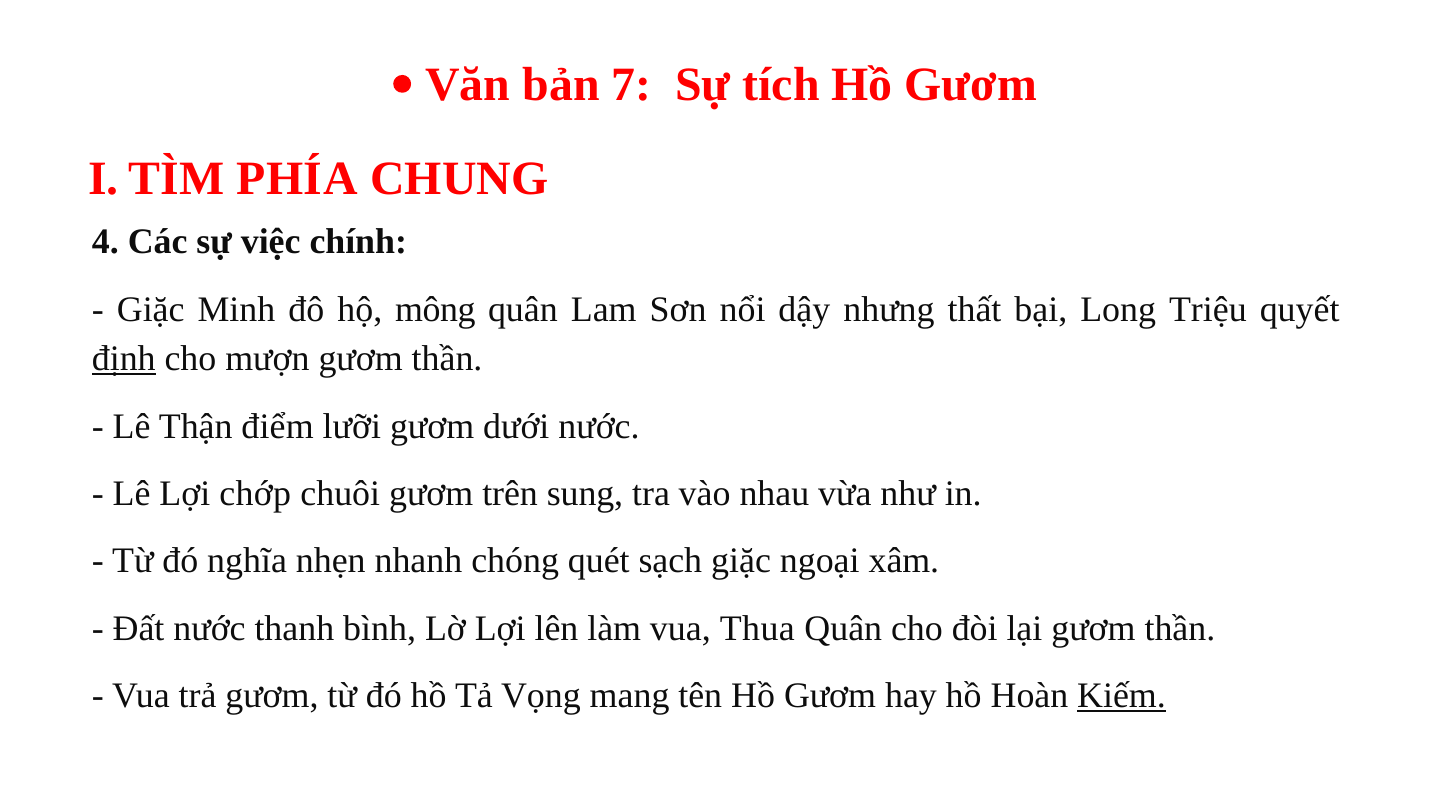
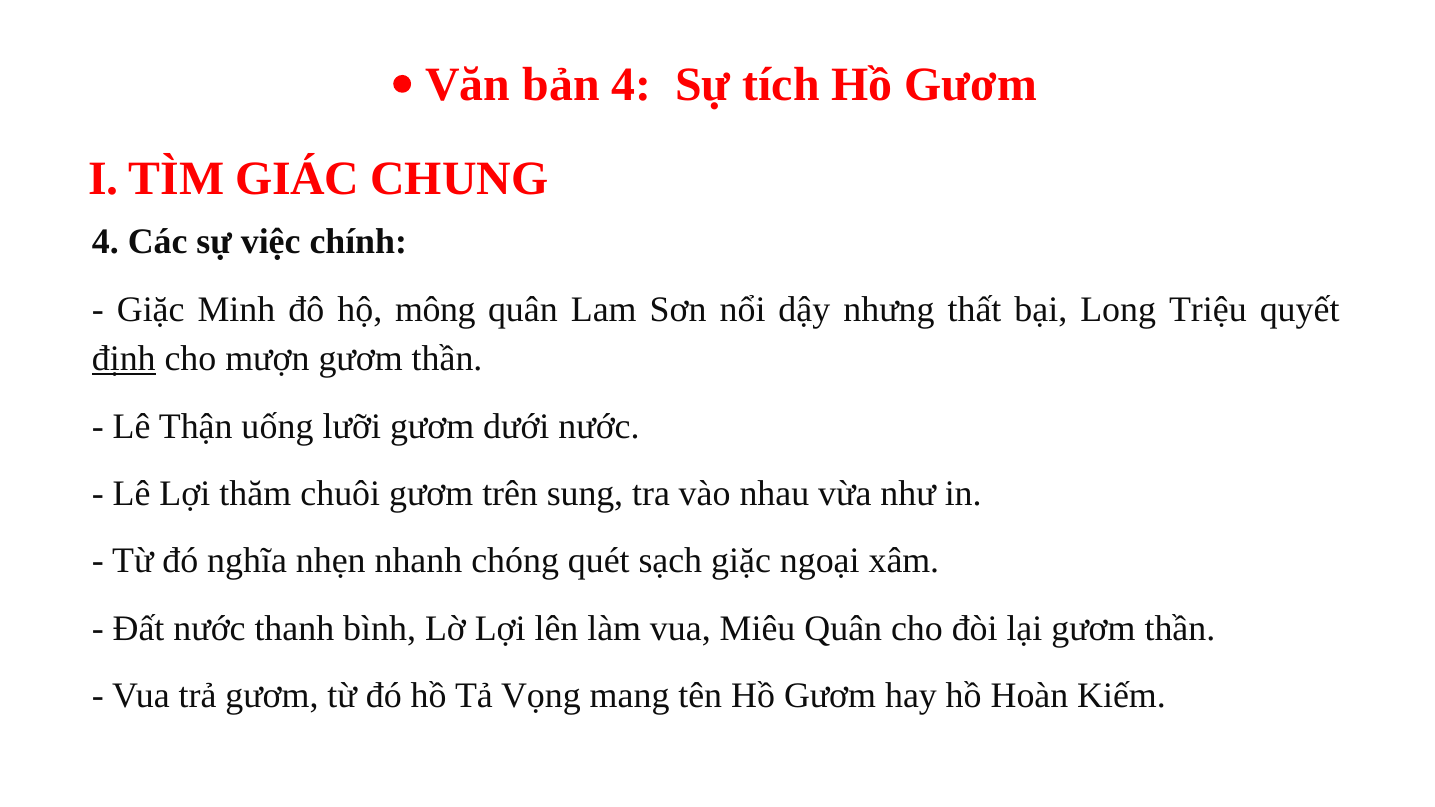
bản 7: 7 -> 4
PHÍA: PHÍA -> GIÁC
điểm: điểm -> uống
chớp: chớp -> thăm
Thua: Thua -> Miêu
Kiếm underline: present -> none
